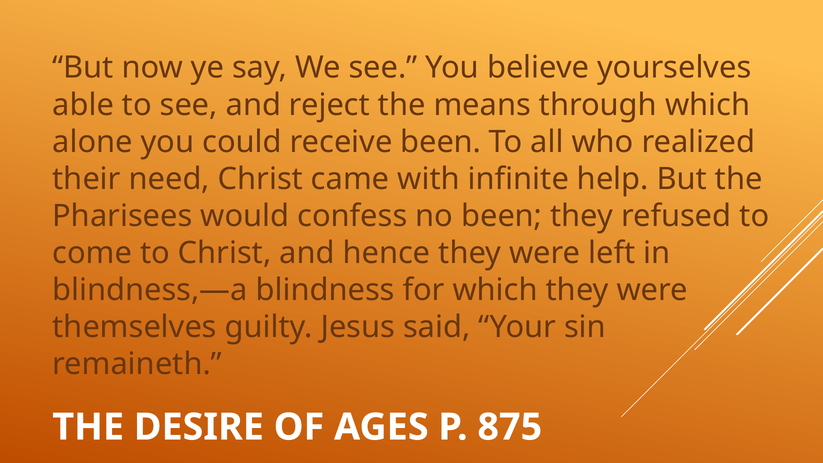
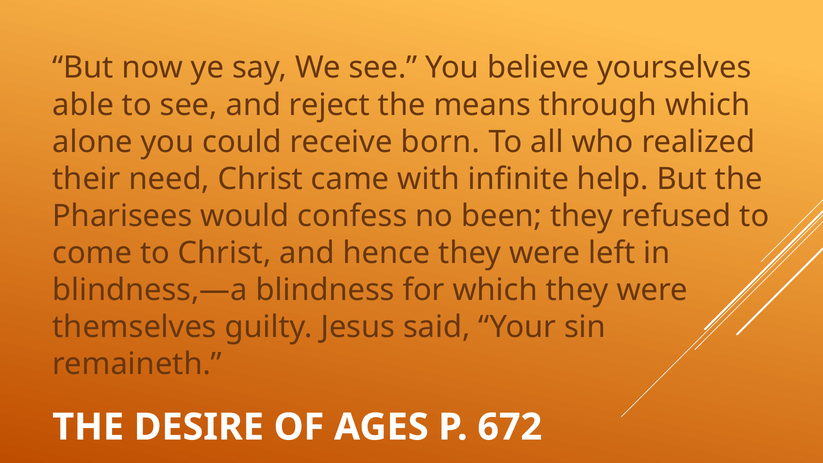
receive been: been -> born
875: 875 -> 672
